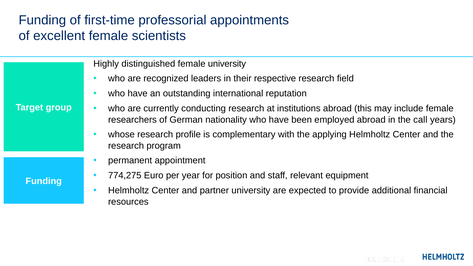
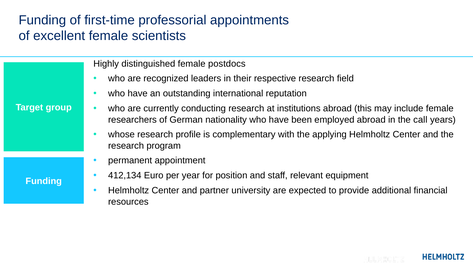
female university: university -> postdocs
774,275: 774,275 -> 412,134
